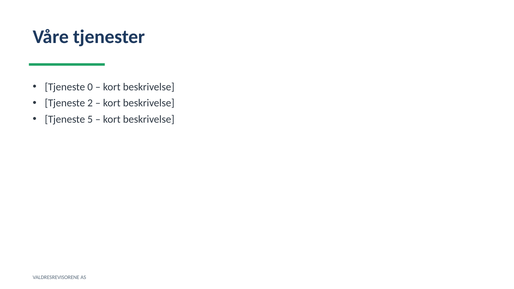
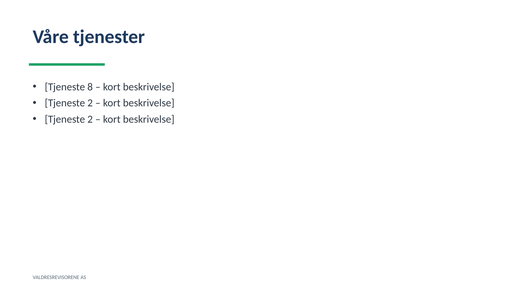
0: 0 -> 8
5 at (90, 119): 5 -> 2
